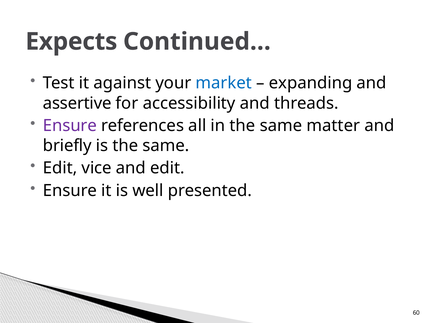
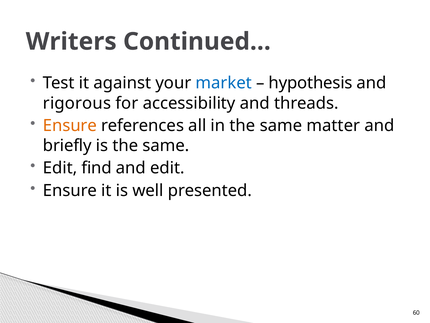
Expects: Expects -> Writers
expanding: expanding -> hypothesis
assertive: assertive -> rigorous
Ensure at (70, 125) colour: purple -> orange
vice: vice -> find
